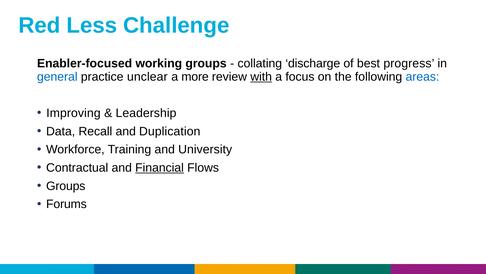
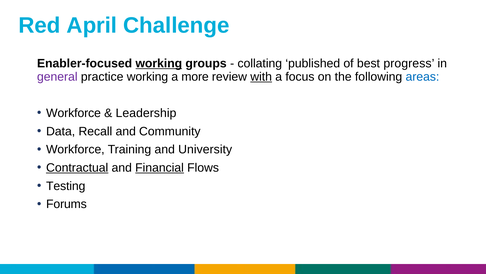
Less: Less -> April
working at (159, 63) underline: none -> present
discharge: discharge -> published
general colour: blue -> purple
practice unclear: unclear -> working
Improving at (73, 113): Improving -> Workforce
Duplication: Duplication -> Community
Contractual underline: none -> present
Groups at (66, 186): Groups -> Testing
